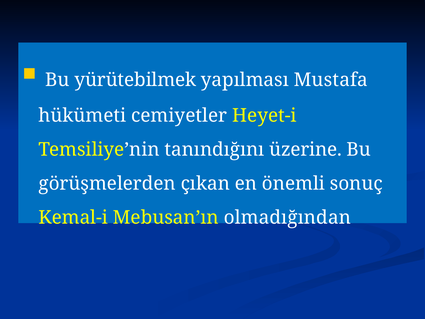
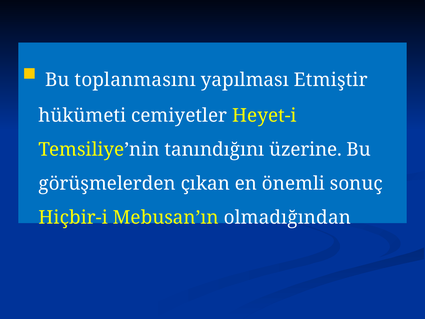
yürütebilmek: yürütebilmek -> toplanmasını
Mustafa: Mustafa -> Etmiştir
Kemal-i: Kemal-i -> Hiçbir-i
